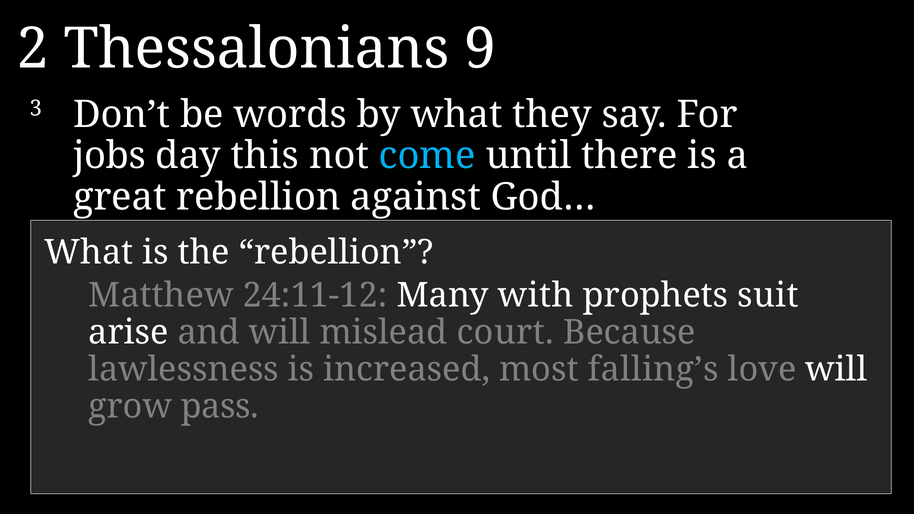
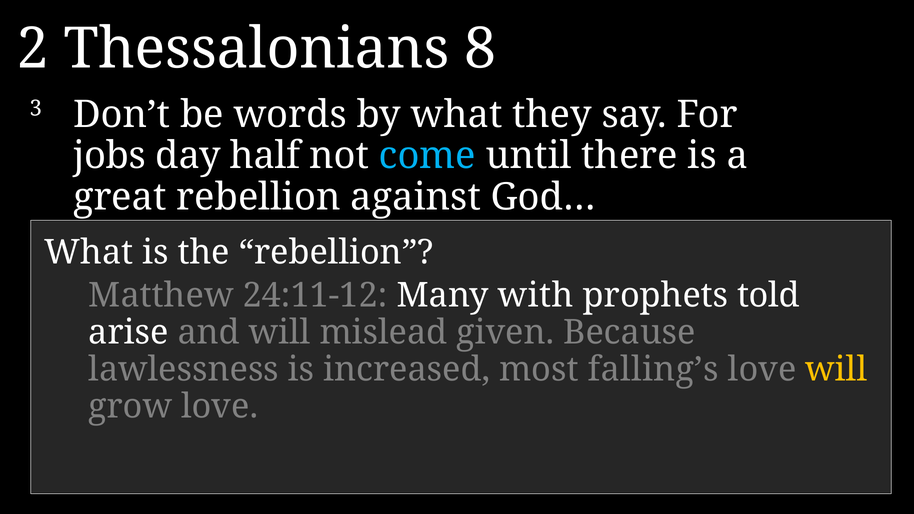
9: 9 -> 8
this: this -> half
suit: suit -> told
court: court -> given
will at (836, 369) colour: white -> yellow
grow pass: pass -> love
